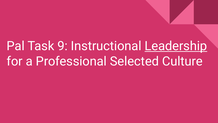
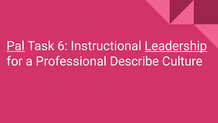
Pal underline: none -> present
9: 9 -> 6
Selected: Selected -> Describe
